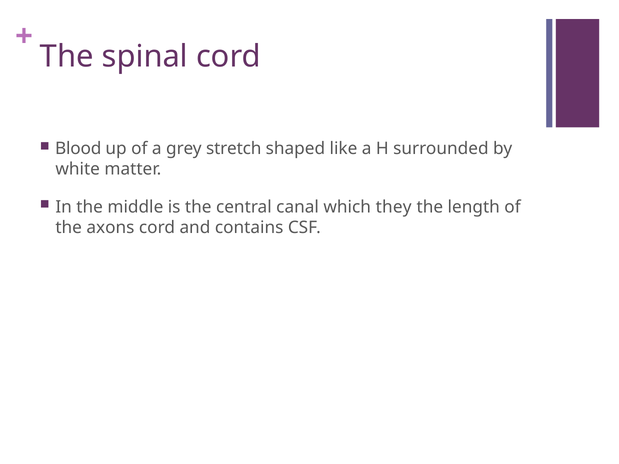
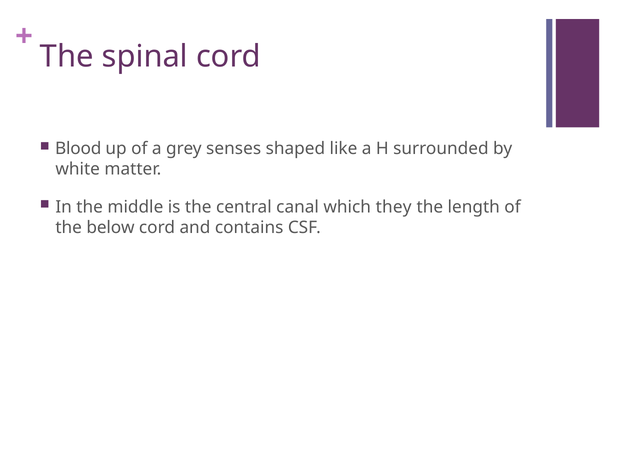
stretch: stretch -> senses
axons: axons -> below
